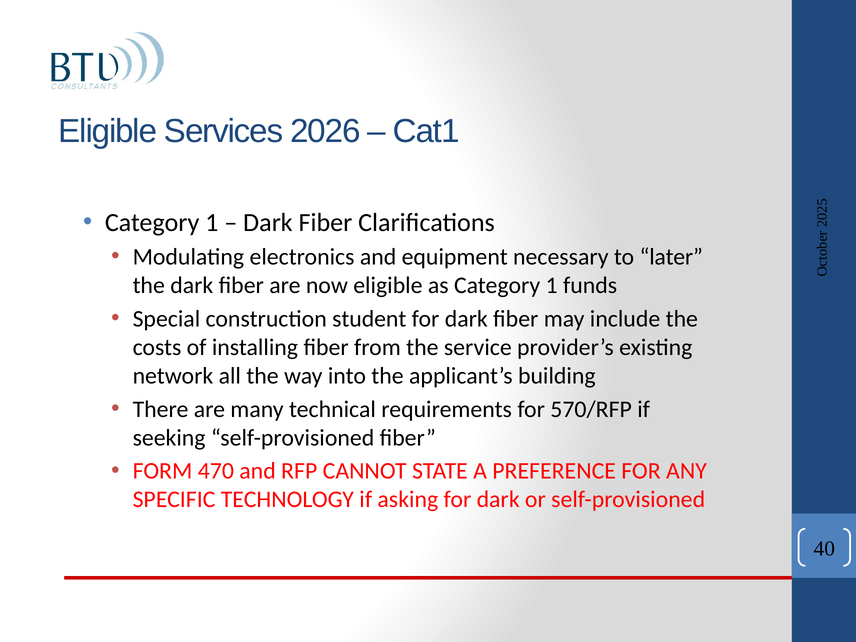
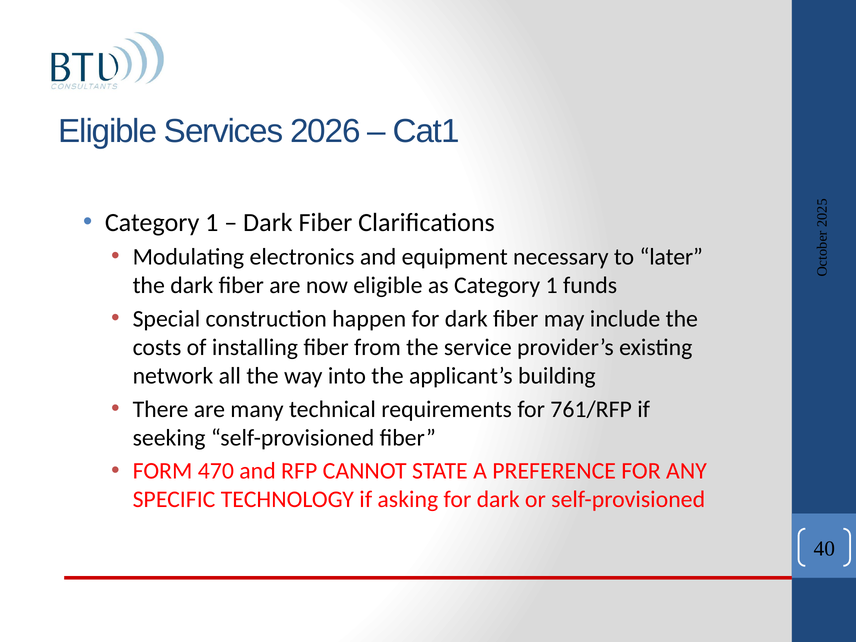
student: student -> happen
570/RFP: 570/RFP -> 761/RFP
